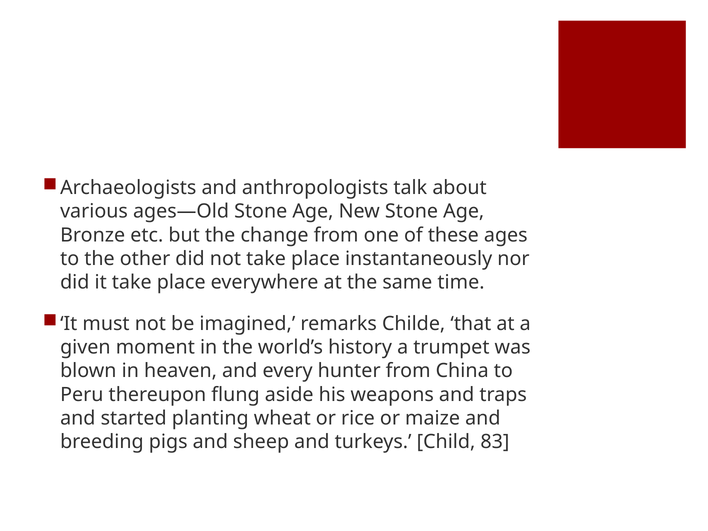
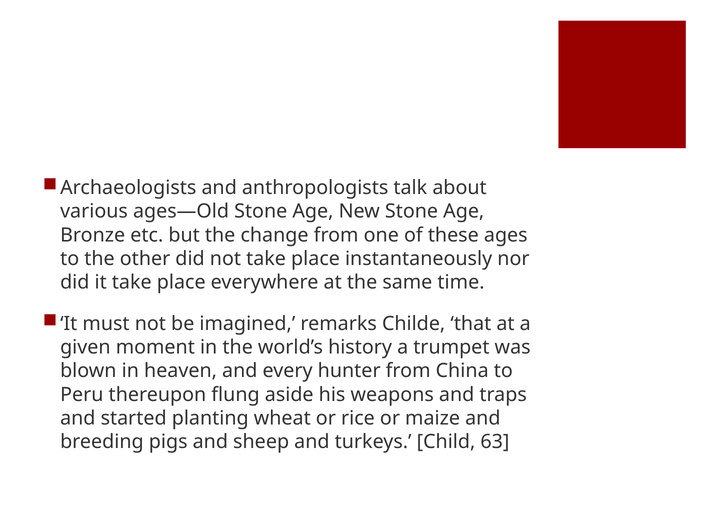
83: 83 -> 63
